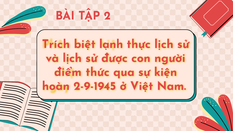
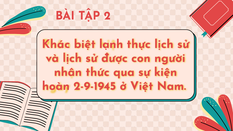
Trích: Trích -> Khác
điểm: điểm -> nhân
